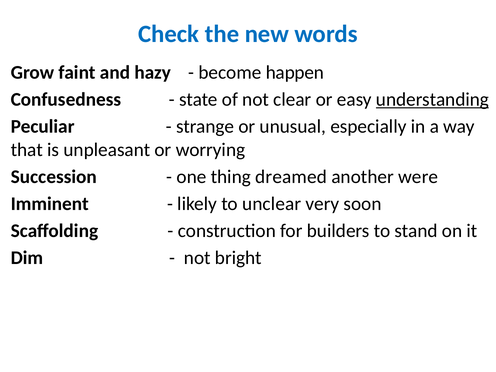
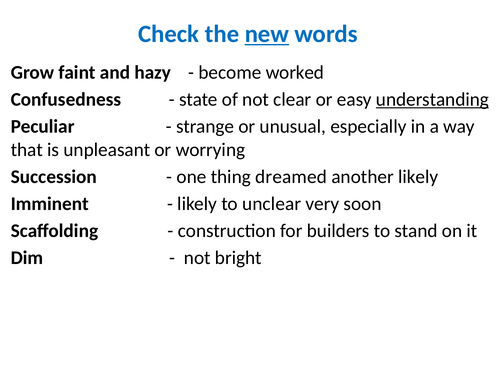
new underline: none -> present
happen: happen -> worked
another were: were -> likely
